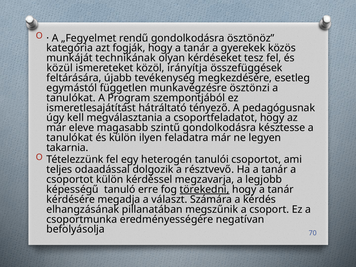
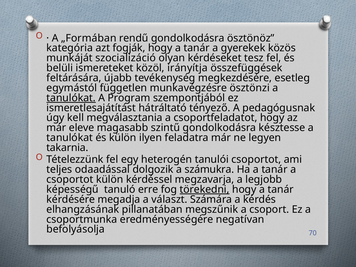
„Fegyelmet: „Fegyelmet -> „Formában
technikának: technikának -> szocializáció
közül: közül -> belüli
tanulókat at (71, 98) underline: none -> present
résztvevő: résztvevő -> számukra
